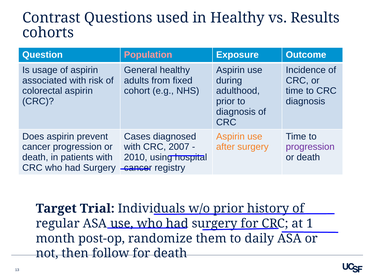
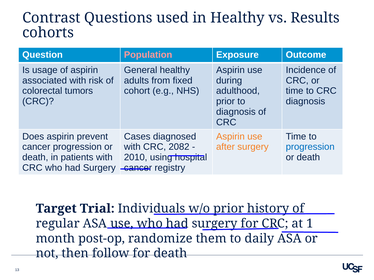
colorectal aspirin: aspirin -> tumors
2007: 2007 -> 2082
progression at (310, 147) colour: purple -> blue
